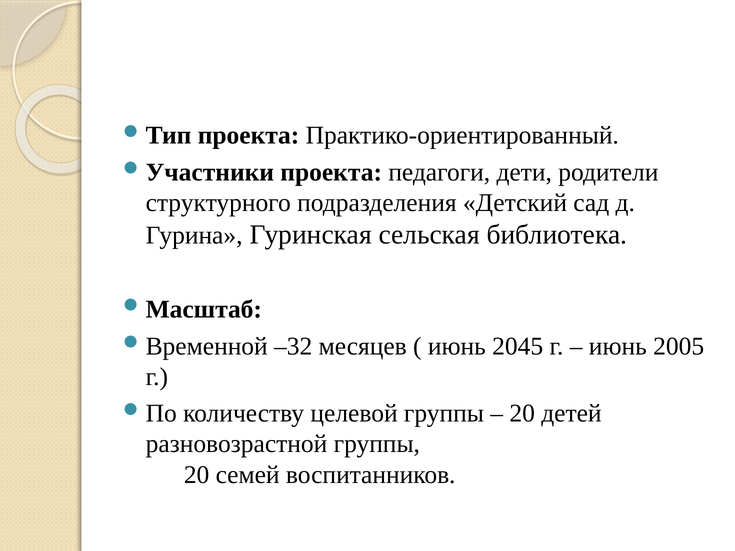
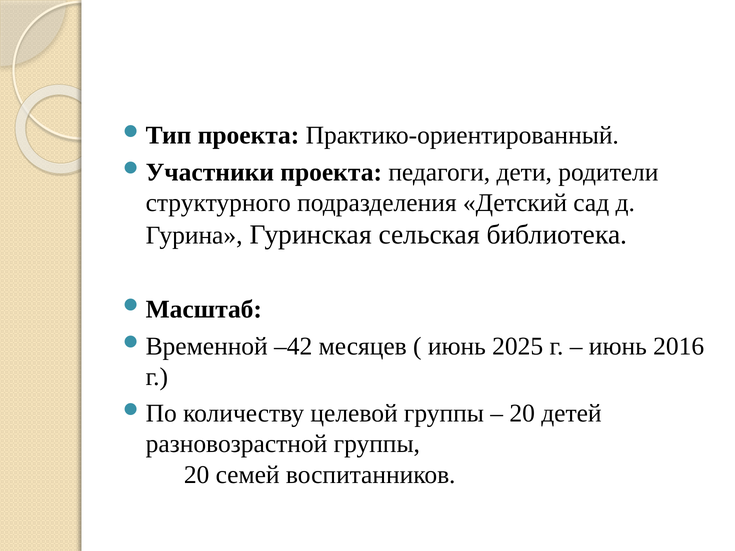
–32: –32 -> –42
2045: 2045 -> 2025
2005: 2005 -> 2016
